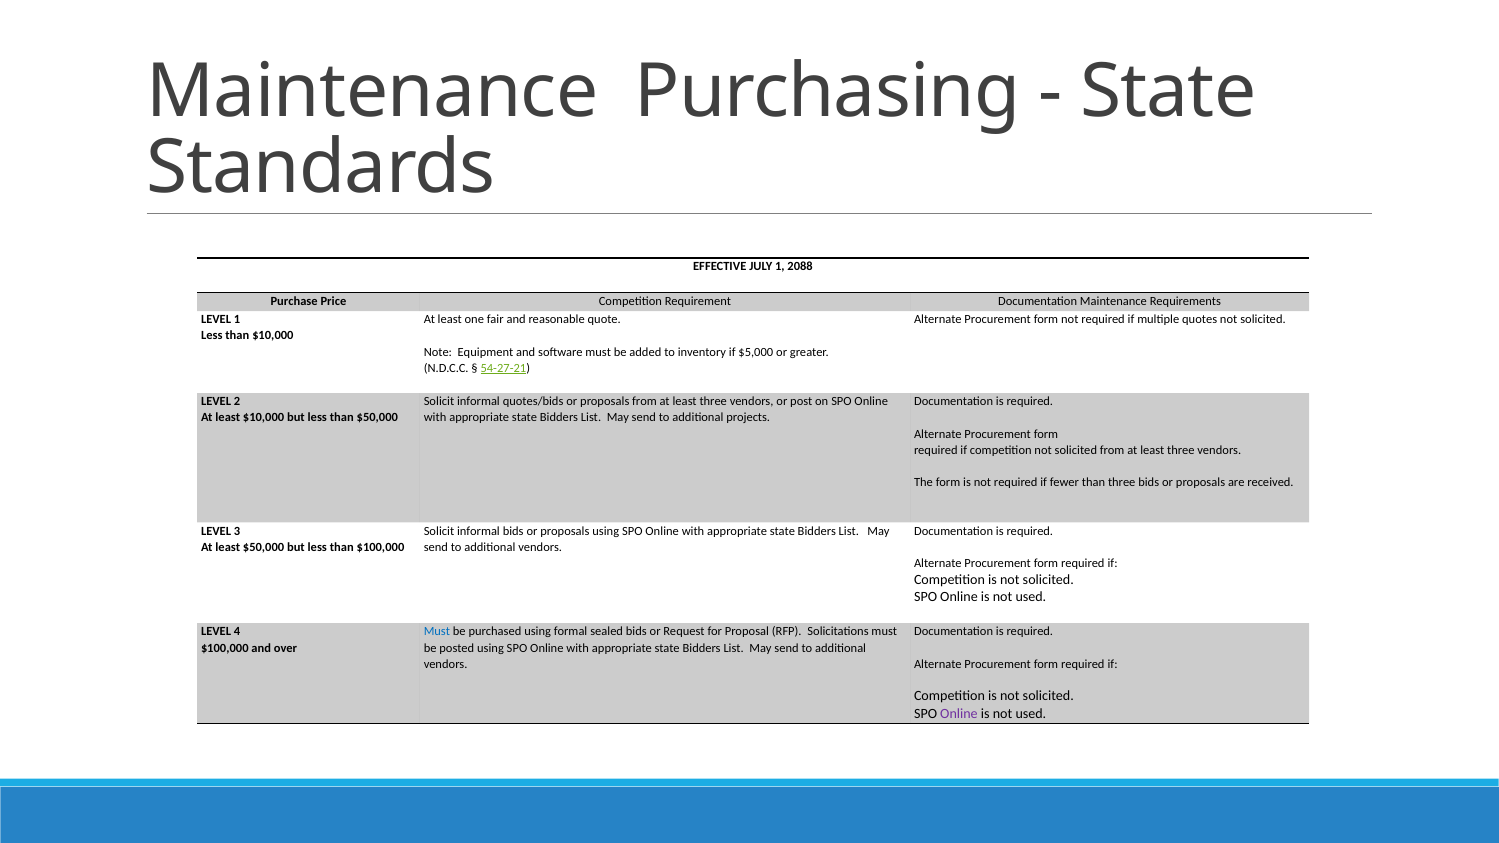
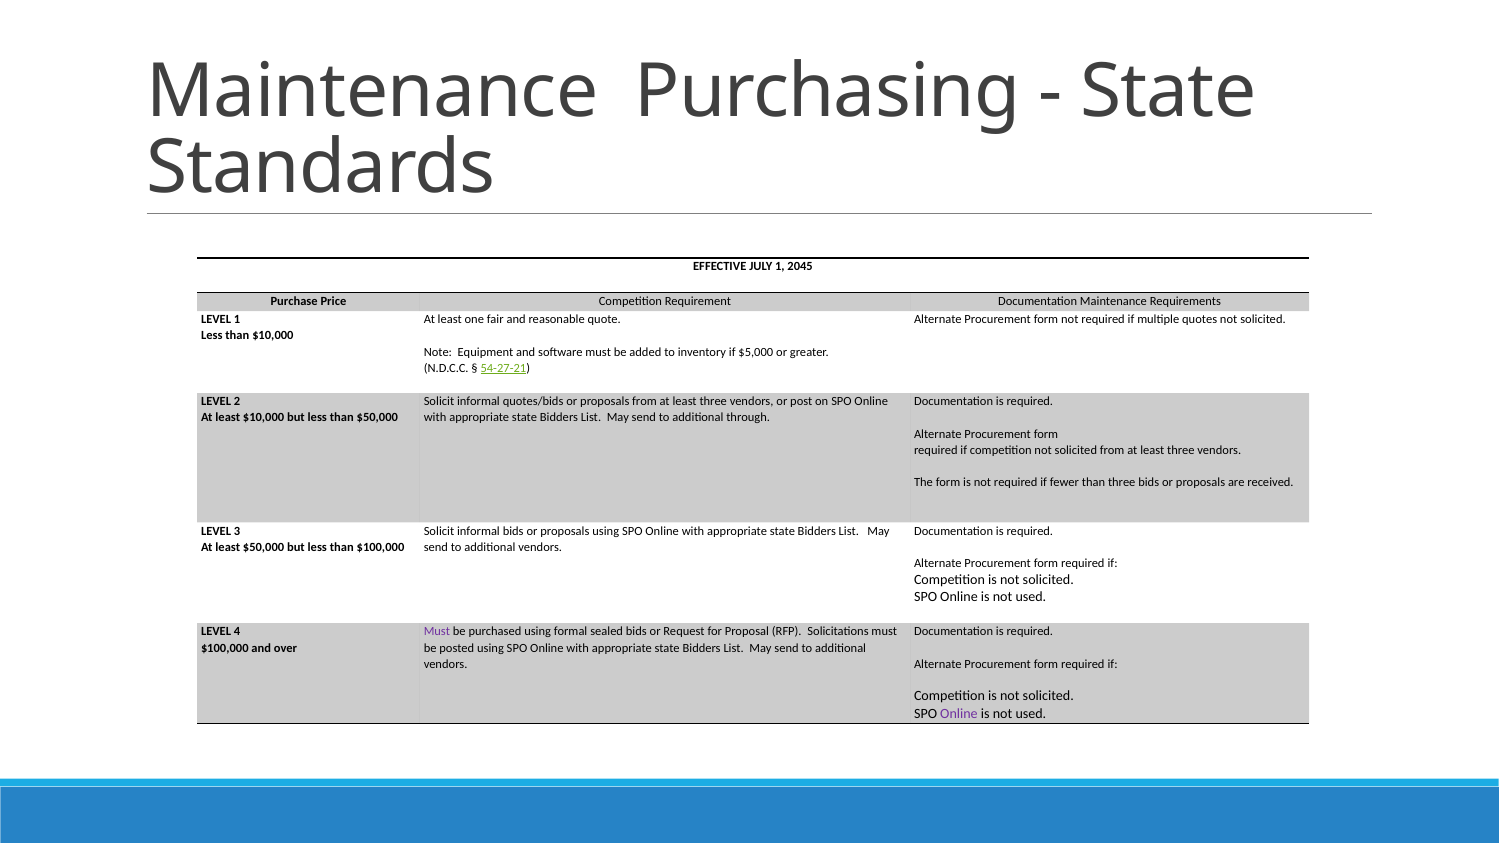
2088: 2088 -> 2045
projects: projects -> through
Must at (437, 632) colour: blue -> purple
